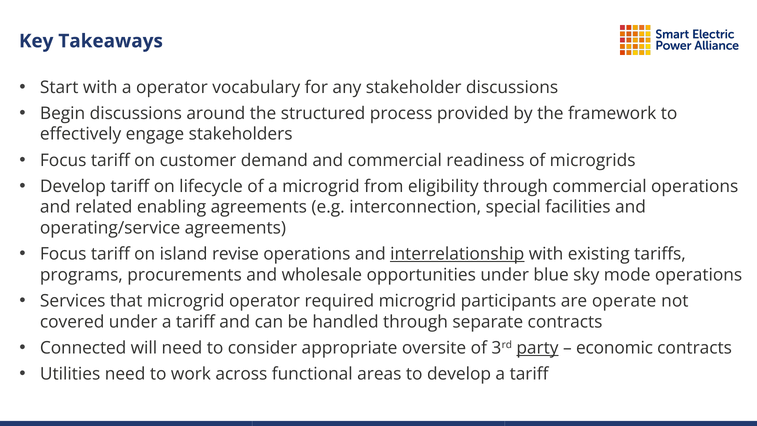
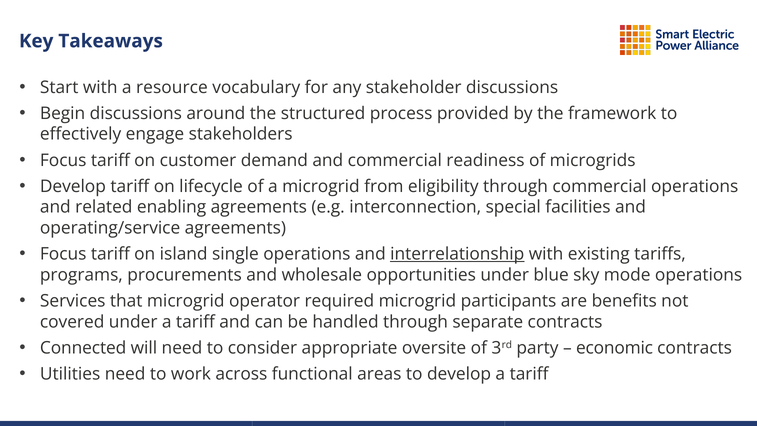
a operator: operator -> resource
revise: revise -> single
operate: operate -> benefits
party underline: present -> none
